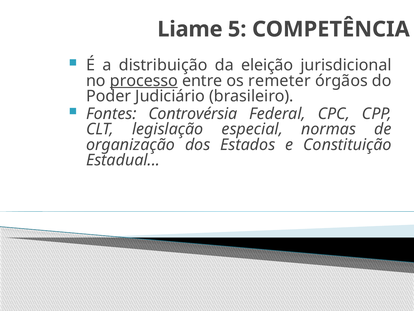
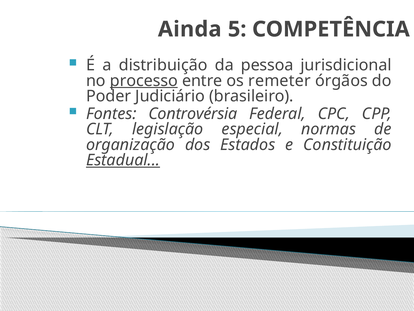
Liame: Liame -> Ainda
eleição: eleição -> pessoa
Estadual underline: none -> present
